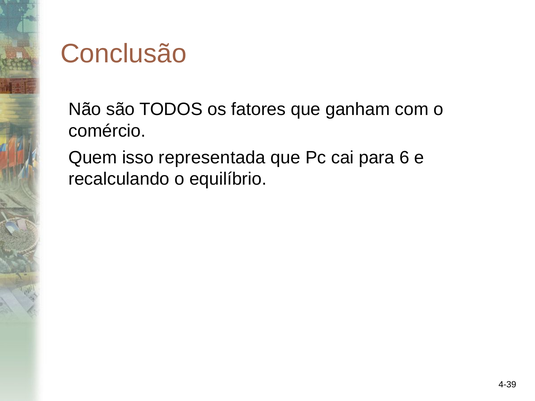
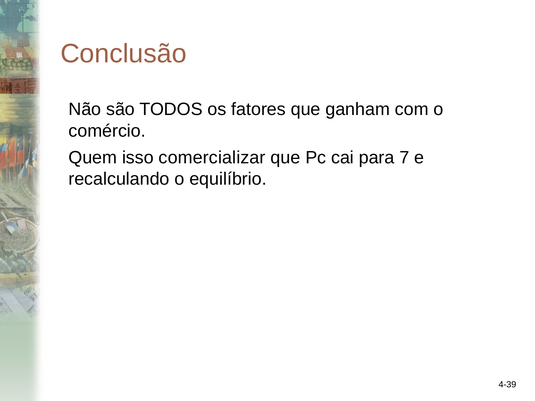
representada: representada -> comercializar
6: 6 -> 7
